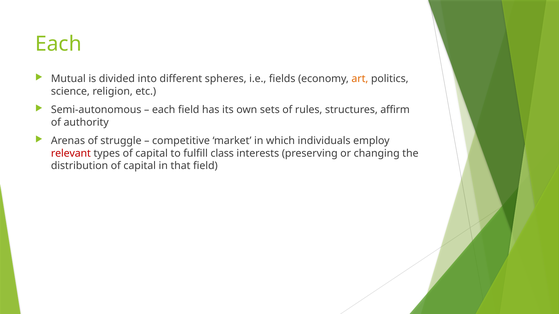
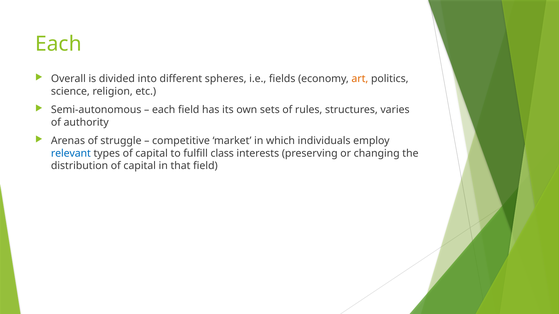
Mutual: Mutual -> Overall
affirm: affirm -> varies
relevant colour: red -> blue
